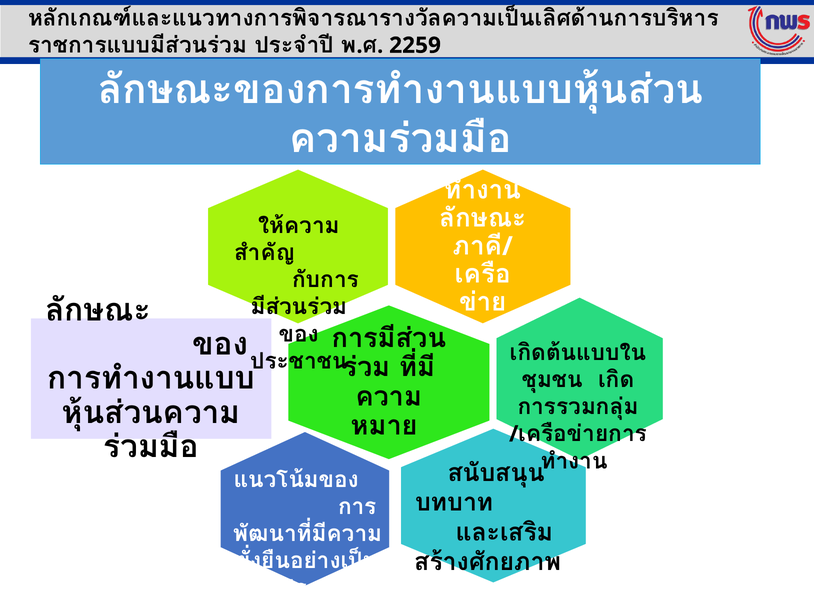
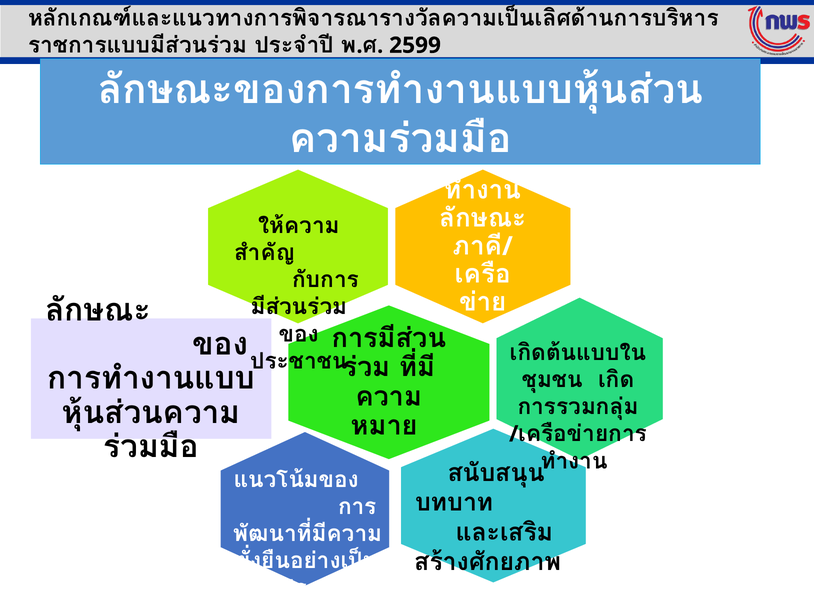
2259: 2259 -> 2599
